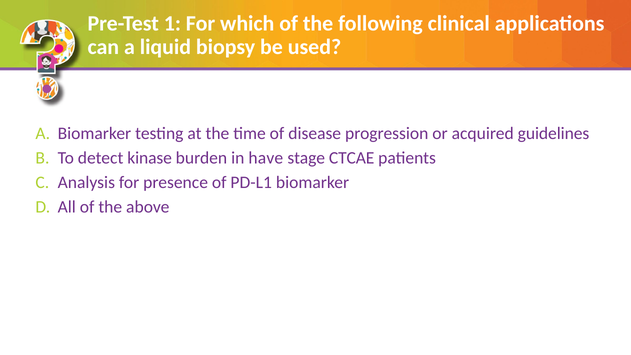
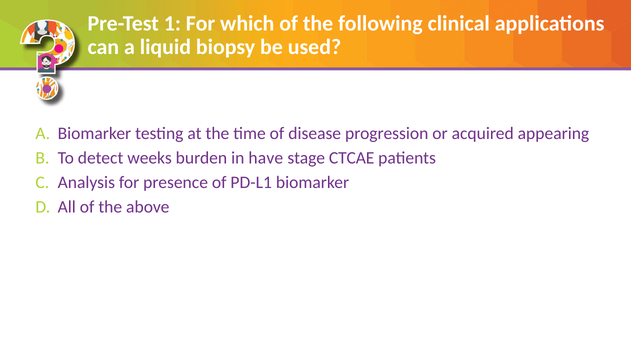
guidelines: guidelines -> appearing
kinase: kinase -> weeks
